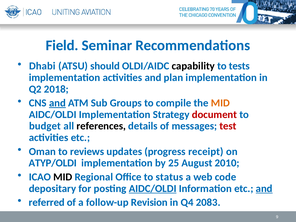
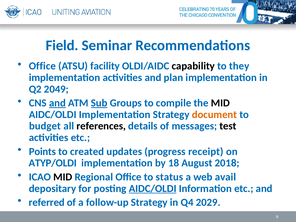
Dhabi at (42, 66): Dhabi -> Office
should: should -> facility
tests: tests -> they
2018: 2018 -> 2049
Sub underline: none -> present
MID at (220, 103) colour: orange -> black
document colour: red -> orange
test colour: red -> black
Oman: Oman -> Points
reviews: reviews -> created
25: 25 -> 18
2010: 2010 -> 2018
code: code -> avail
and at (264, 188) underline: present -> none
follow-up Revision: Revision -> Strategy
2083: 2083 -> 2029
